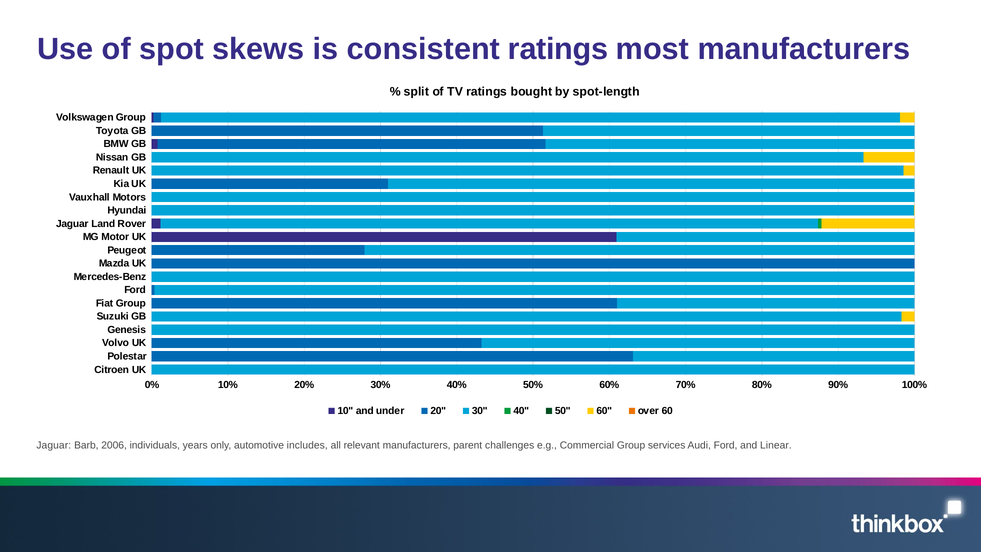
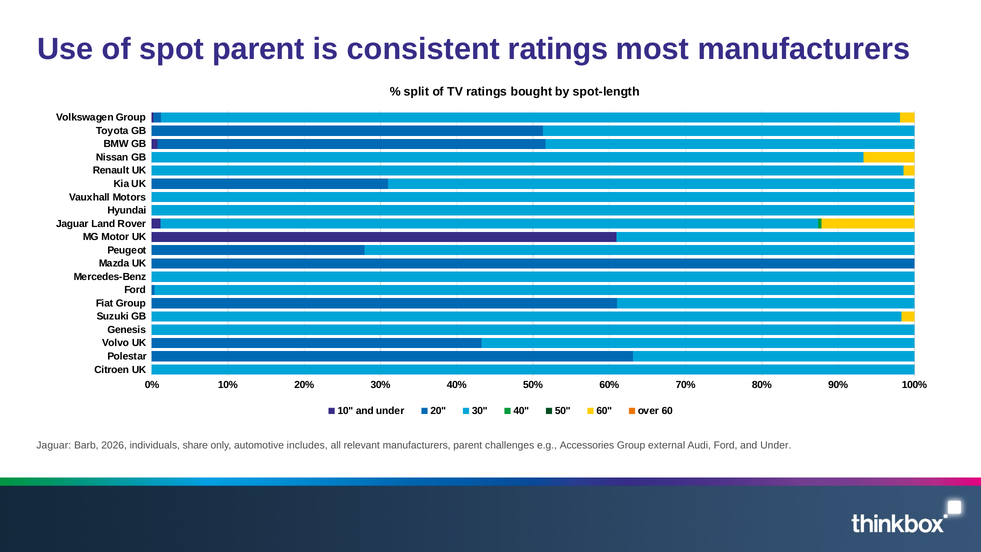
spot skews: skews -> parent
2006: 2006 -> 2026
years: years -> share
Commercial: Commercial -> Accessories
services: services -> external
Linear at (776, 445): Linear -> Under
